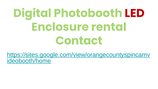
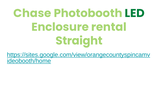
Digital: Digital -> Chase
LED colour: red -> green
Contact: Contact -> Straight
